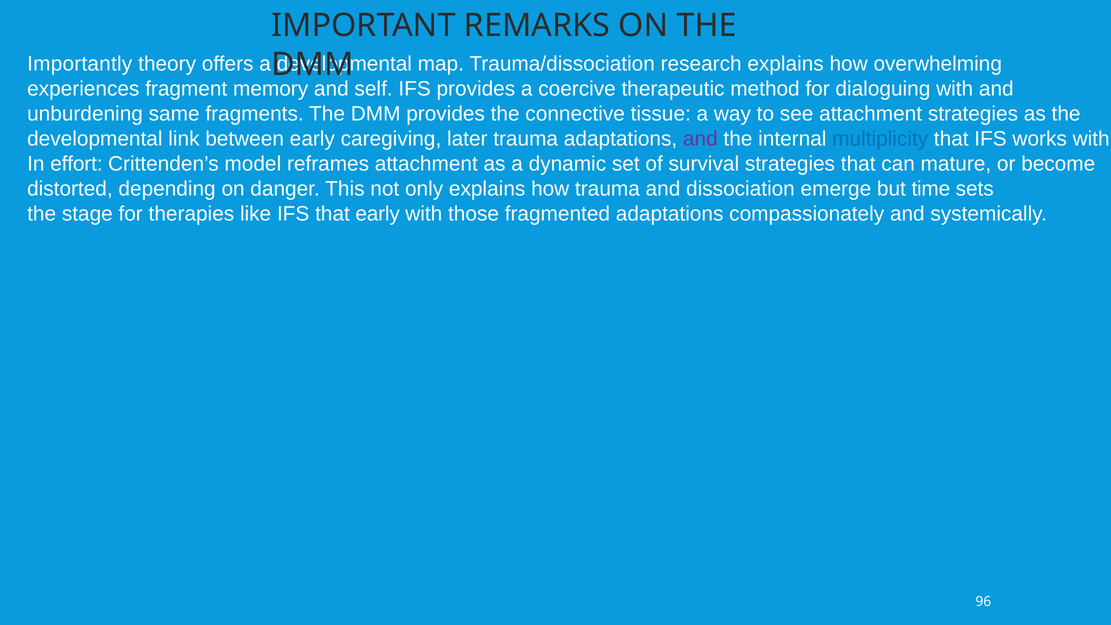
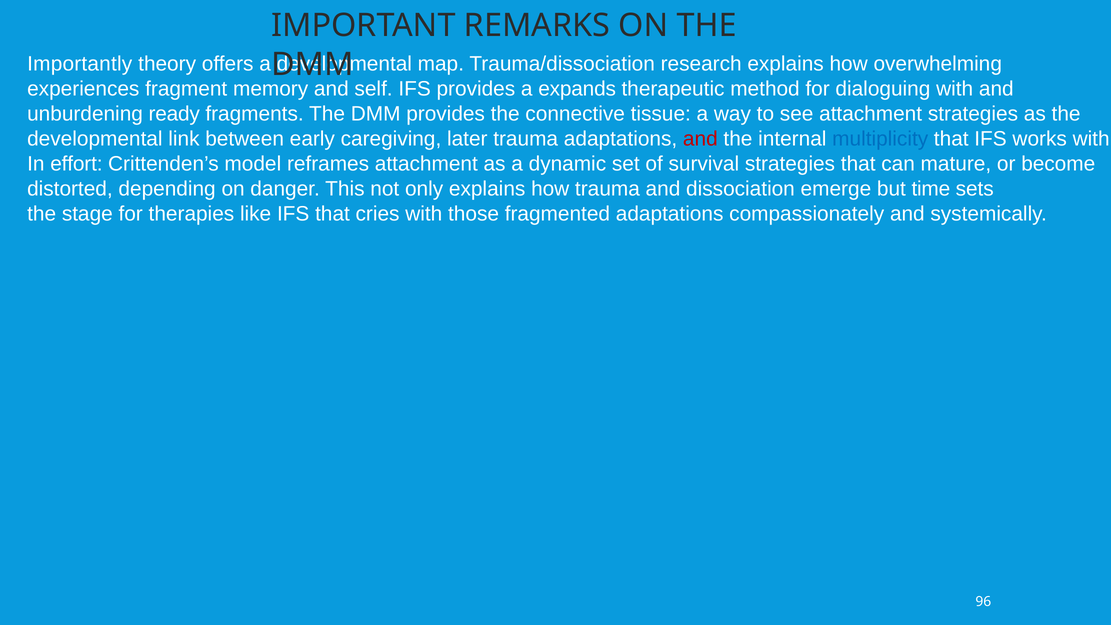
coercive: coercive -> expands
same: same -> ready
and at (700, 139) colour: purple -> red
that early: early -> cries
